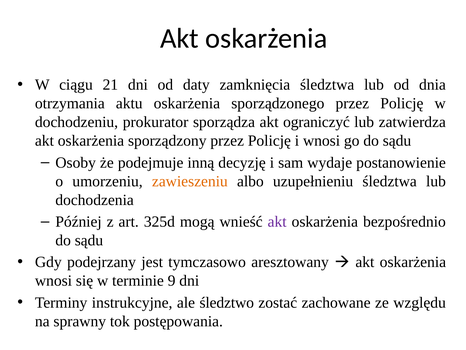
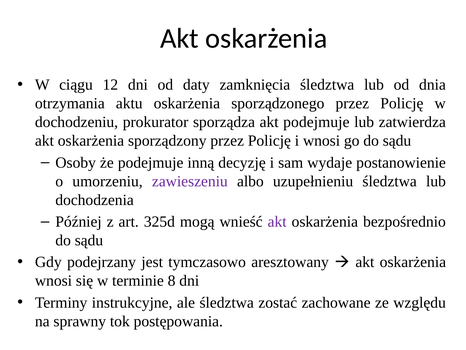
21: 21 -> 12
akt ograniczyć: ograniczyć -> podejmuje
zawieszeniu colour: orange -> purple
9: 9 -> 8
ale śledztwo: śledztwo -> śledztwa
